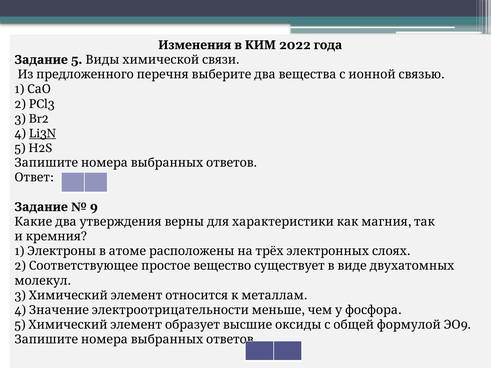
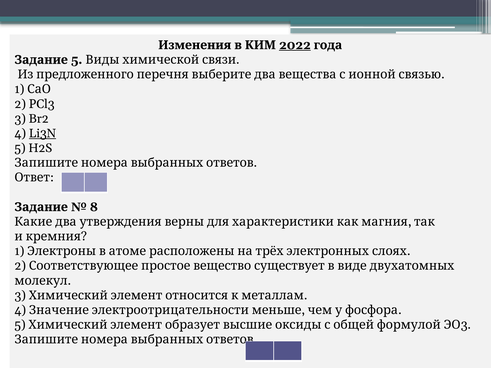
2022 underline: none -> present
9 at (94, 207): 9 -> 8
5 9: 9 -> 3
